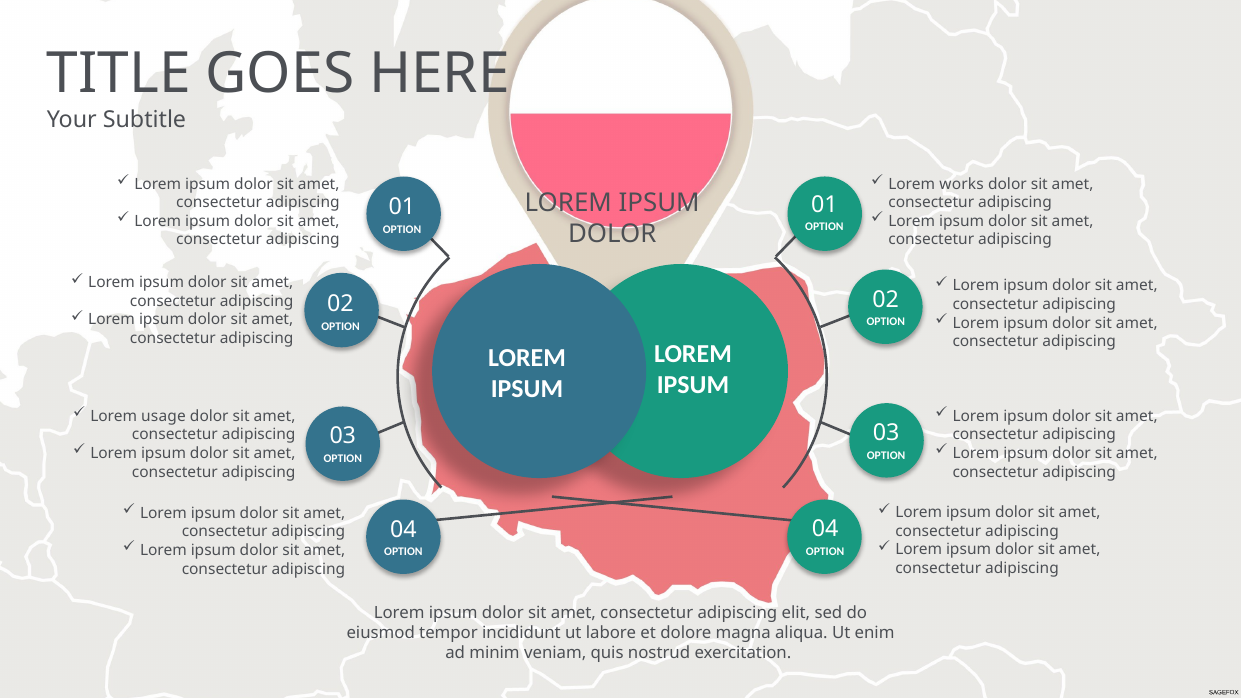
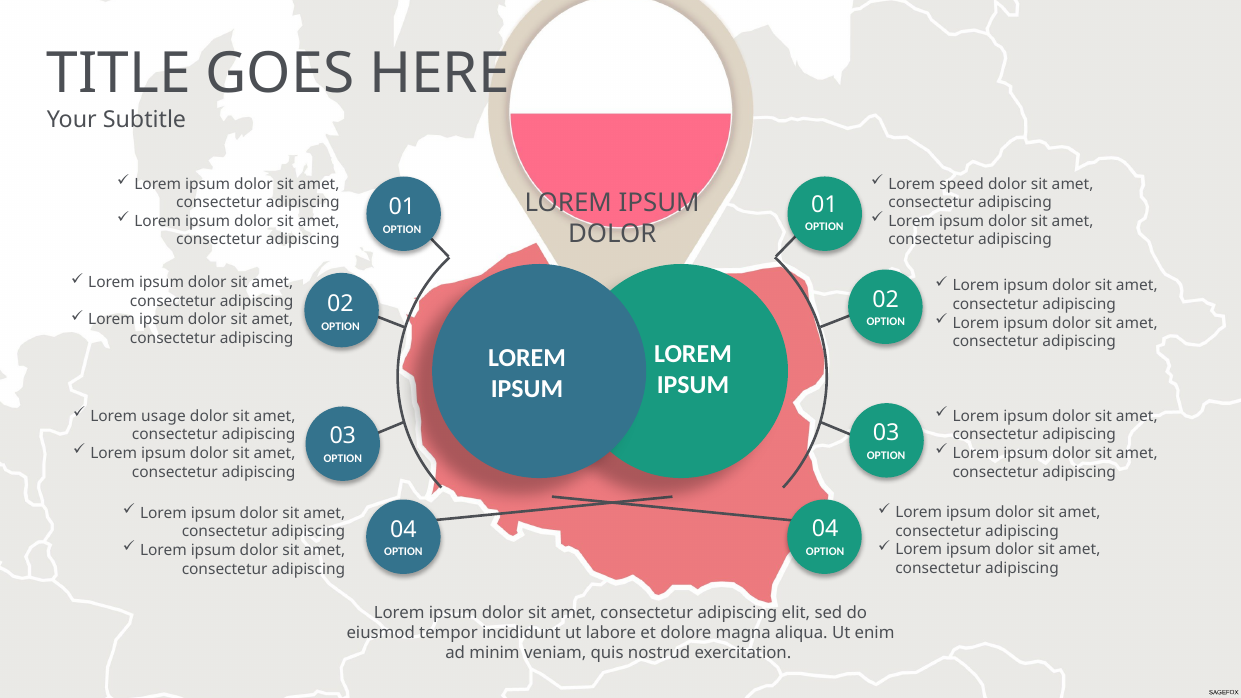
works: works -> speed
